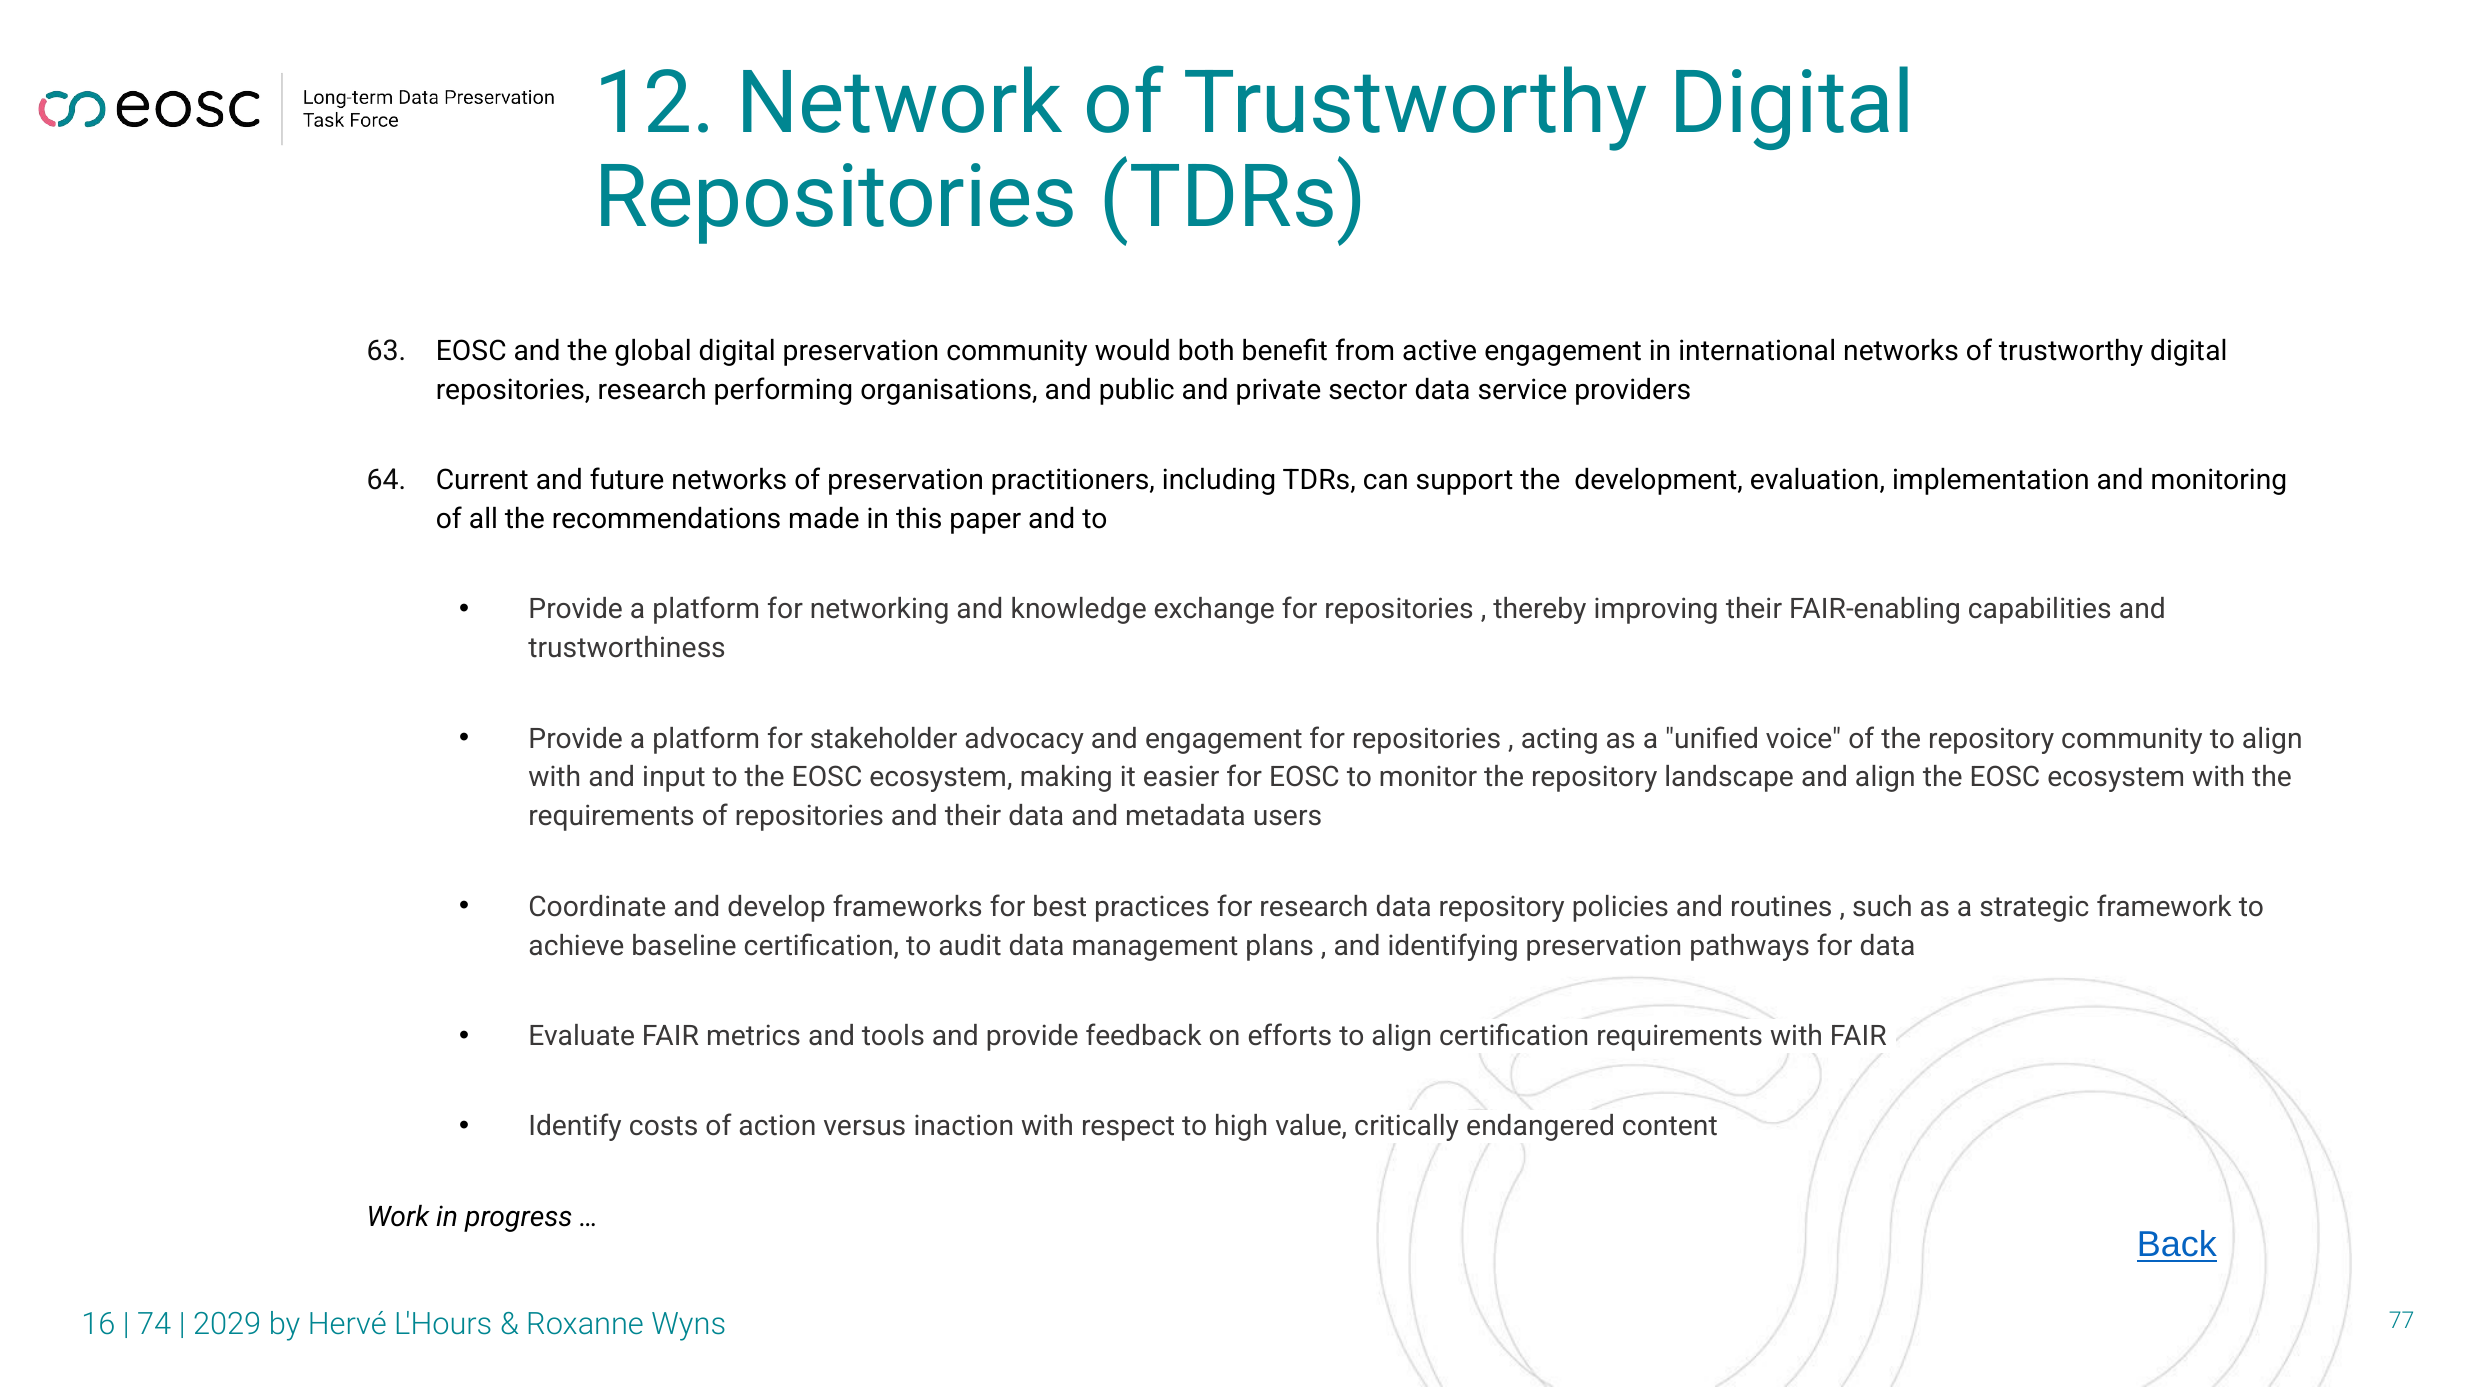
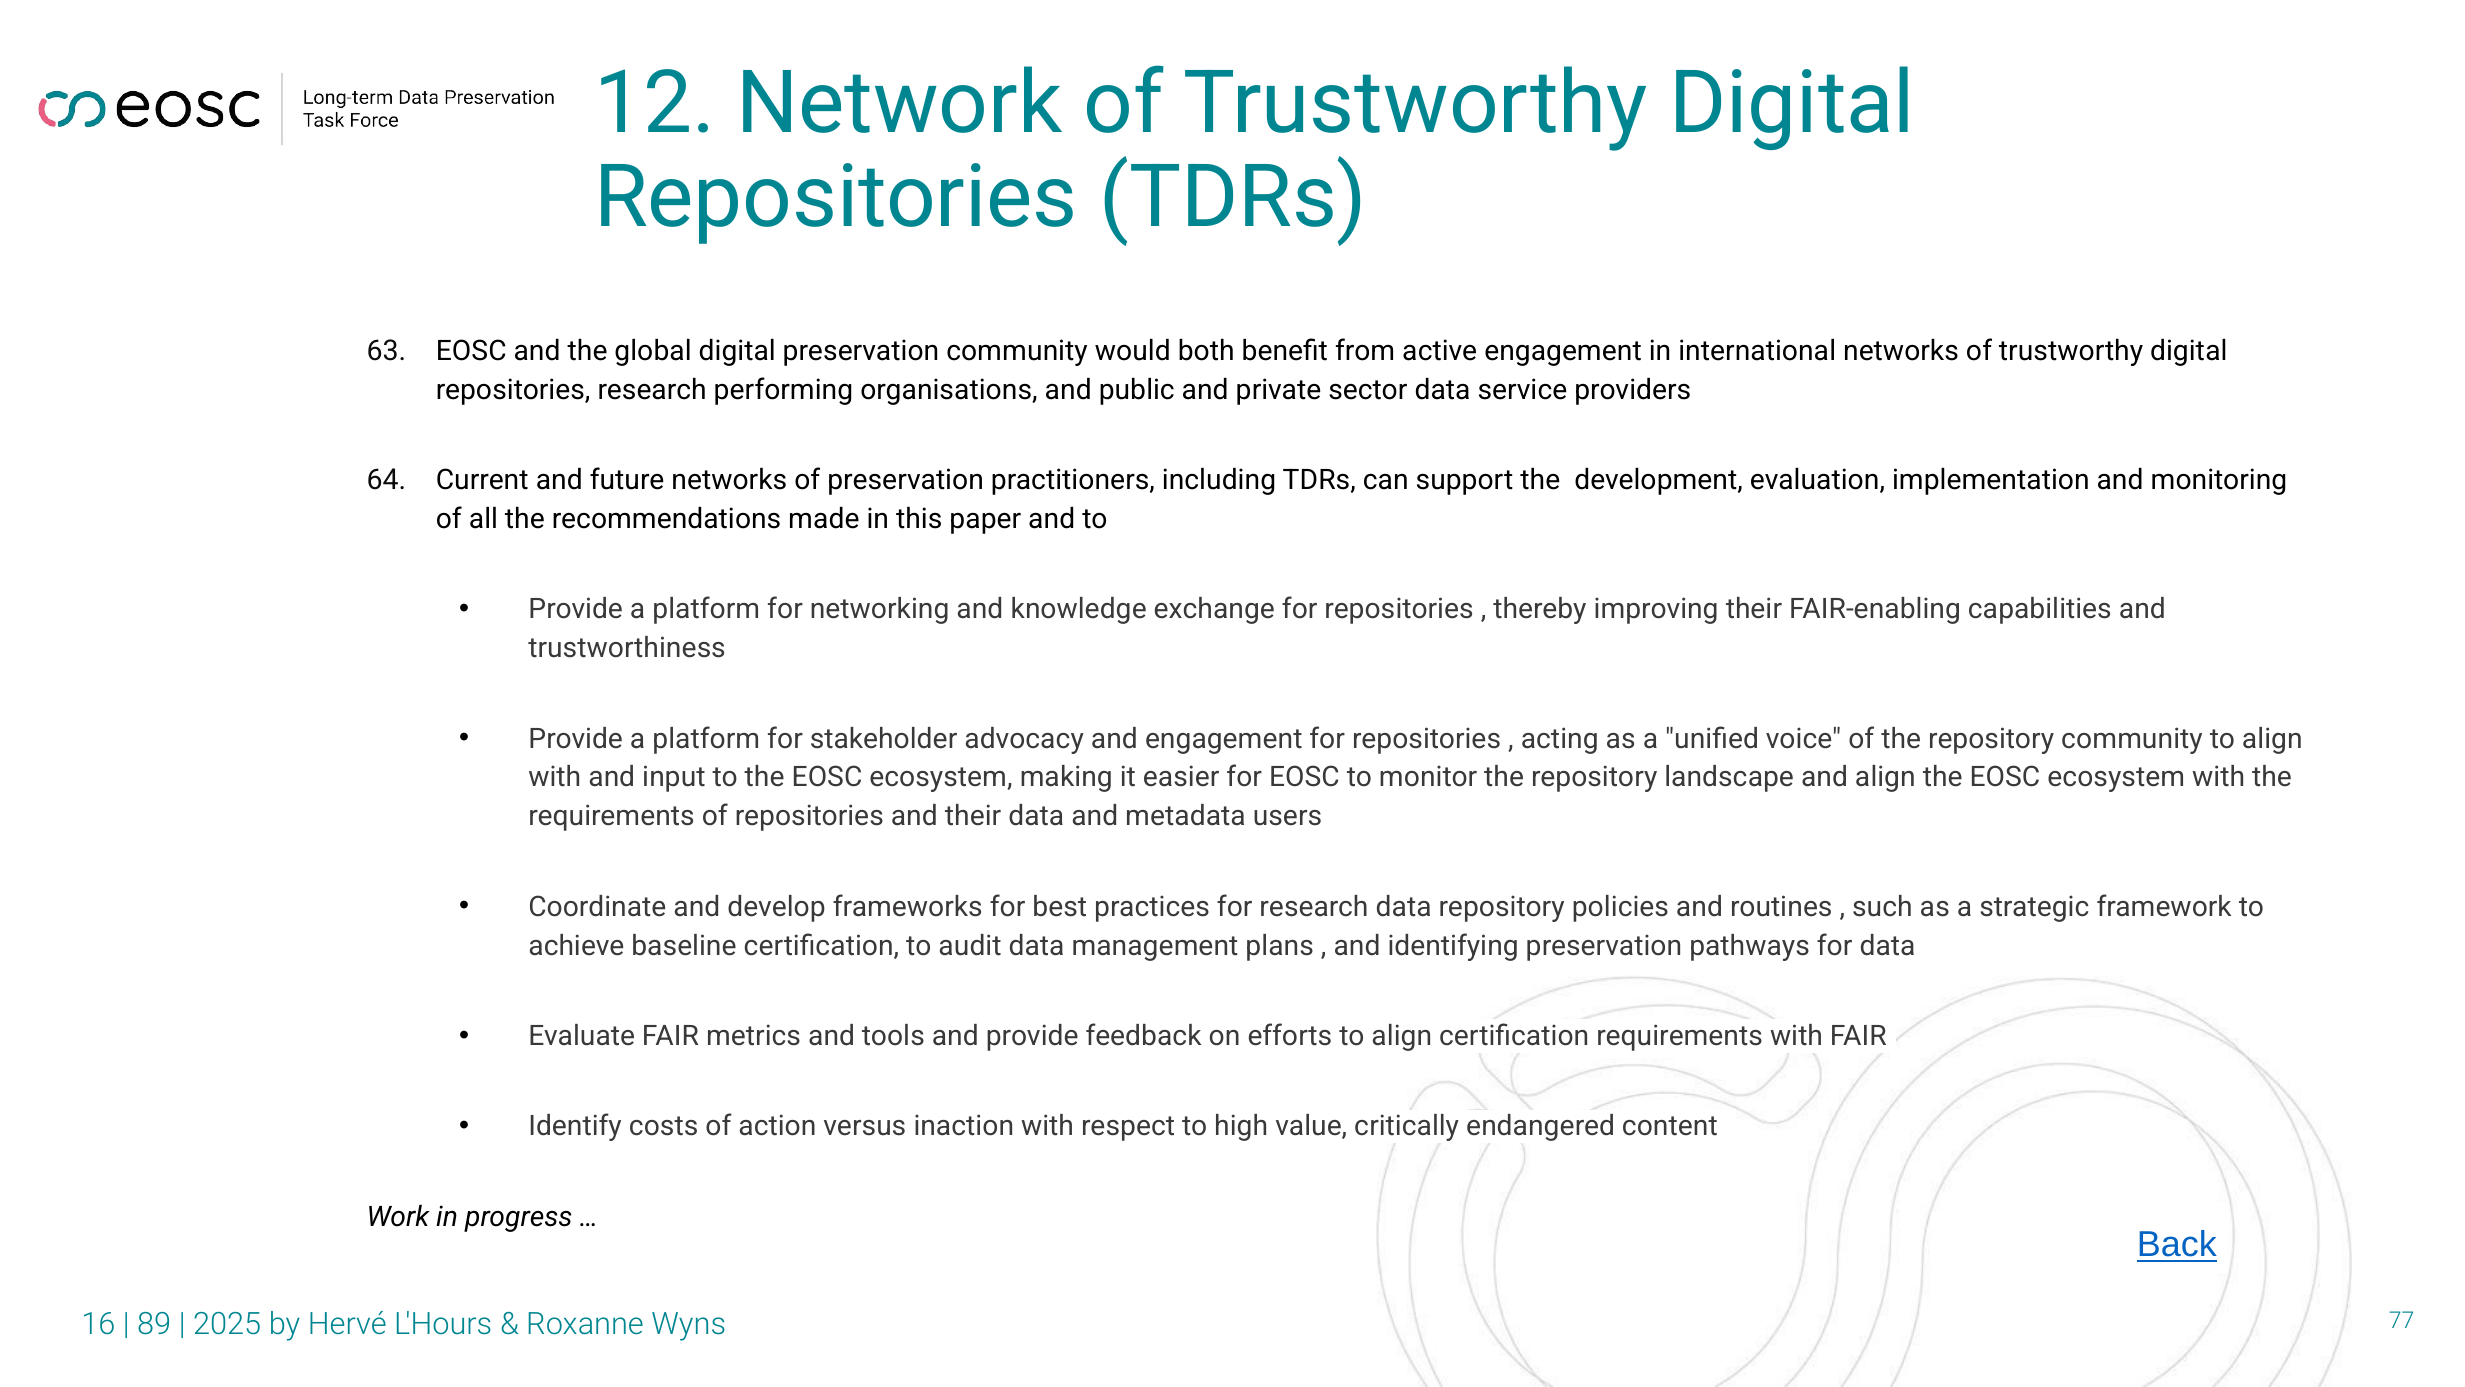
74: 74 -> 89
2029: 2029 -> 2025
